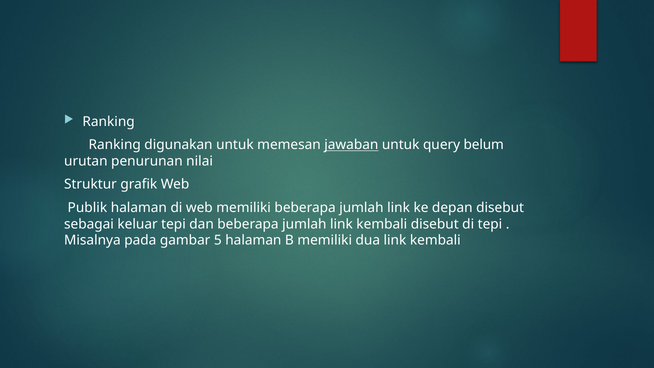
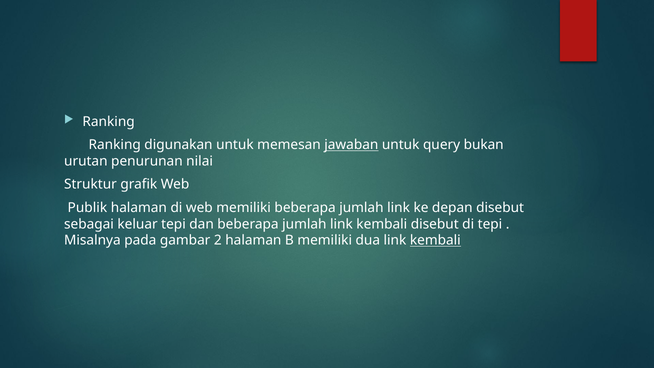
belum: belum -> bukan
5: 5 -> 2
kembali at (435, 240) underline: none -> present
